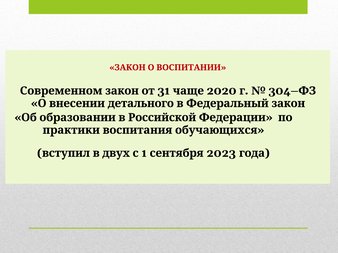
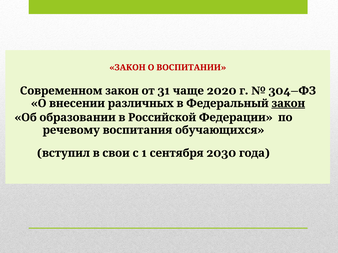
детального: детального -> различных
закон at (288, 104) underline: none -> present
практики: практики -> речевому
двух: двух -> свои
2023: 2023 -> 2030
